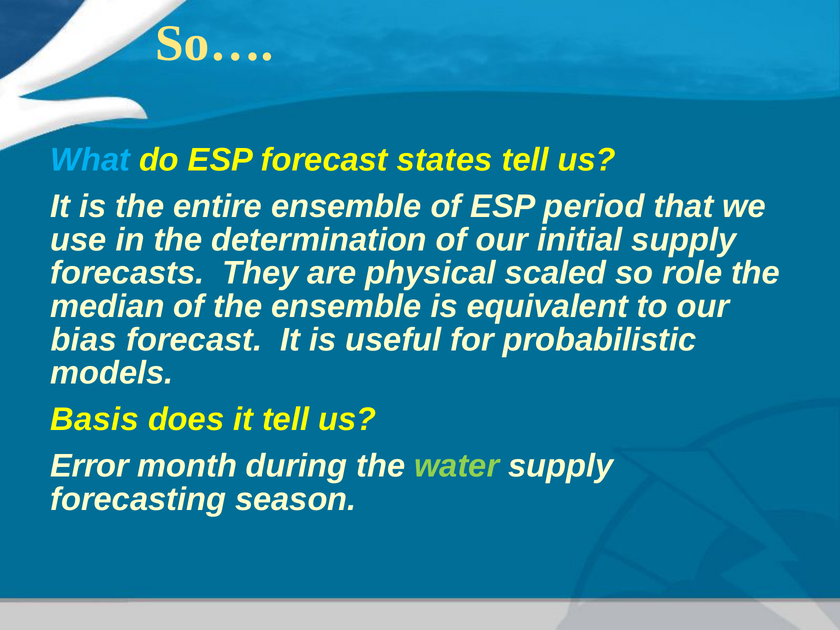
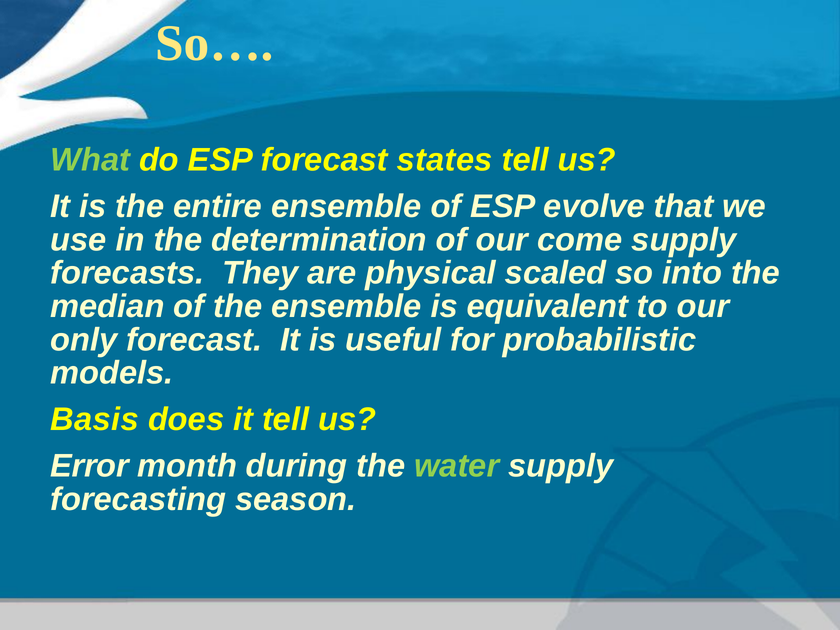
What colour: light blue -> light green
period: period -> evolve
initial: initial -> come
role: role -> into
bias: bias -> only
